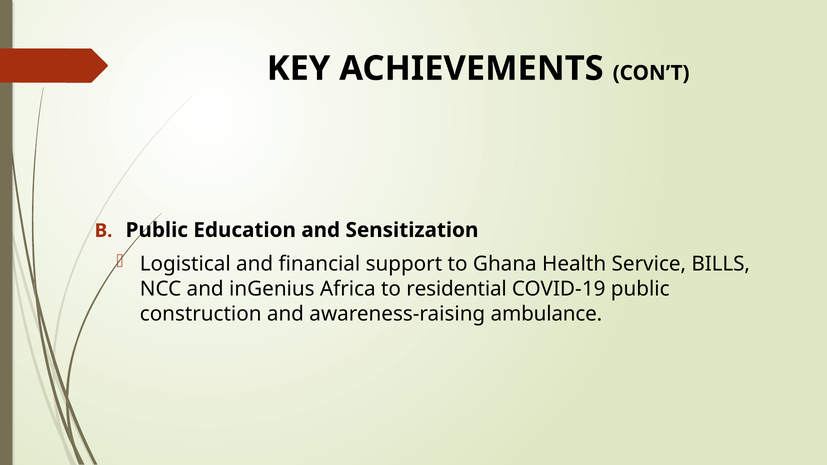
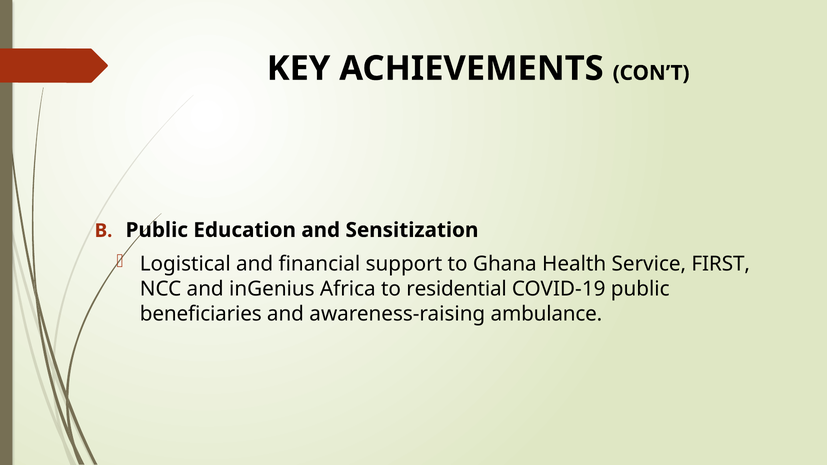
BILLS: BILLS -> FIRST
construction: construction -> beneficiaries
